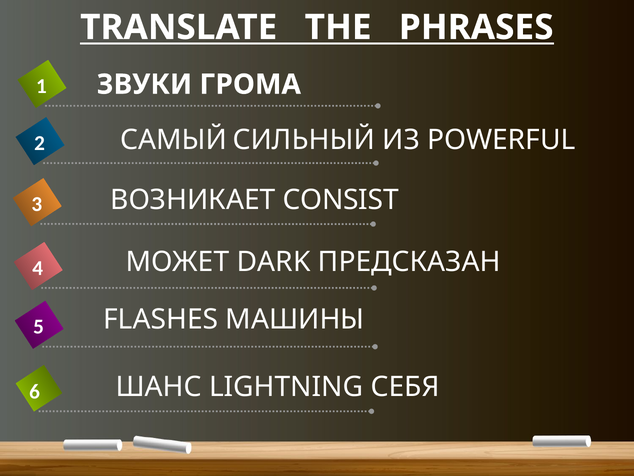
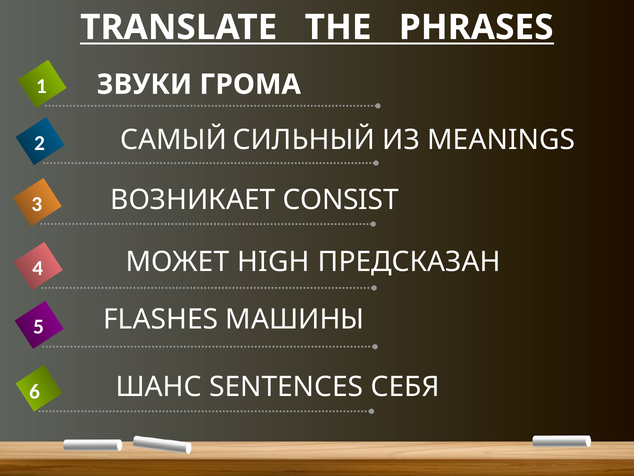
POWERFUL: POWERFUL -> MEANINGS
DARK: DARK -> HIGH
LIGHTNING: LIGHTNING -> SENTENCES
